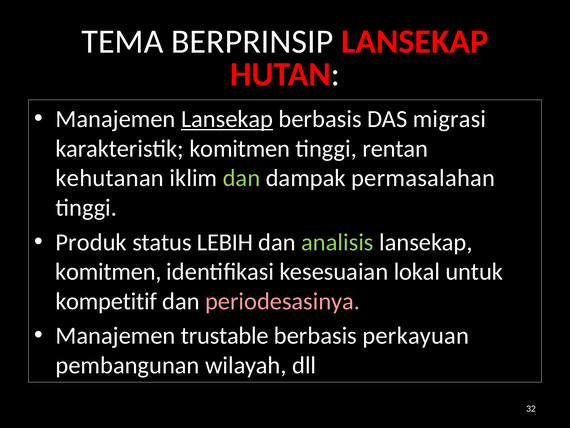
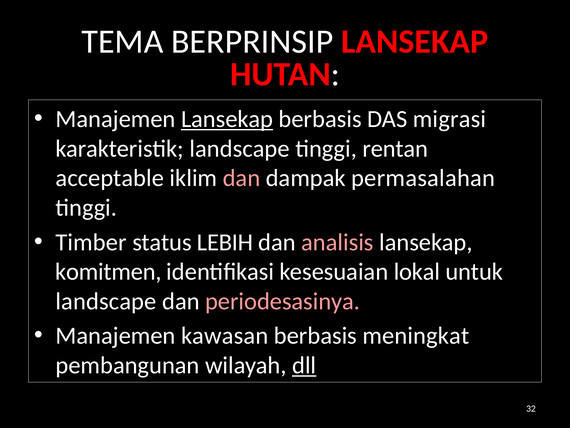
karakteristik komitmen: komitmen -> landscape
kehutanan: kehutanan -> acceptable
dan at (242, 178) colour: light green -> pink
Produk: Produk -> Timber
analisis colour: light green -> pink
kompetitif at (106, 301): kompetitif -> landscape
trustable: trustable -> kawasan
perkayuan: perkayuan -> meningkat
dll underline: none -> present
